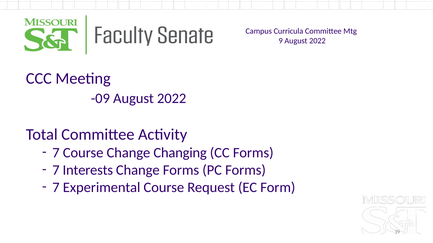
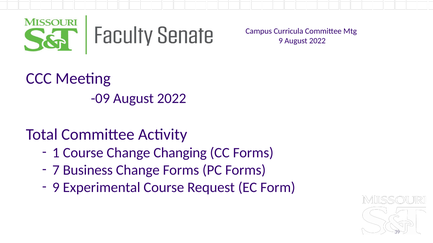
7 at (56, 153): 7 -> 1
Interests: Interests -> Business
7 at (56, 188): 7 -> 9
